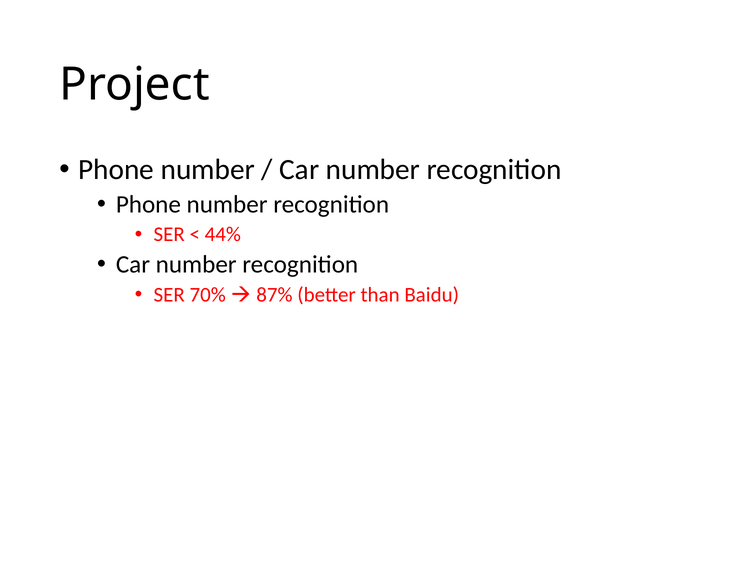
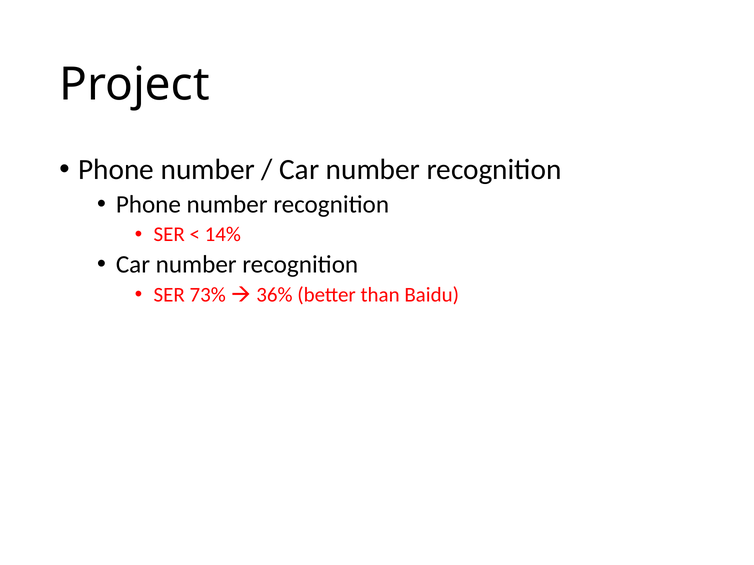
44%: 44% -> 14%
70%: 70% -> 73%
87%: 87% -> 36%
